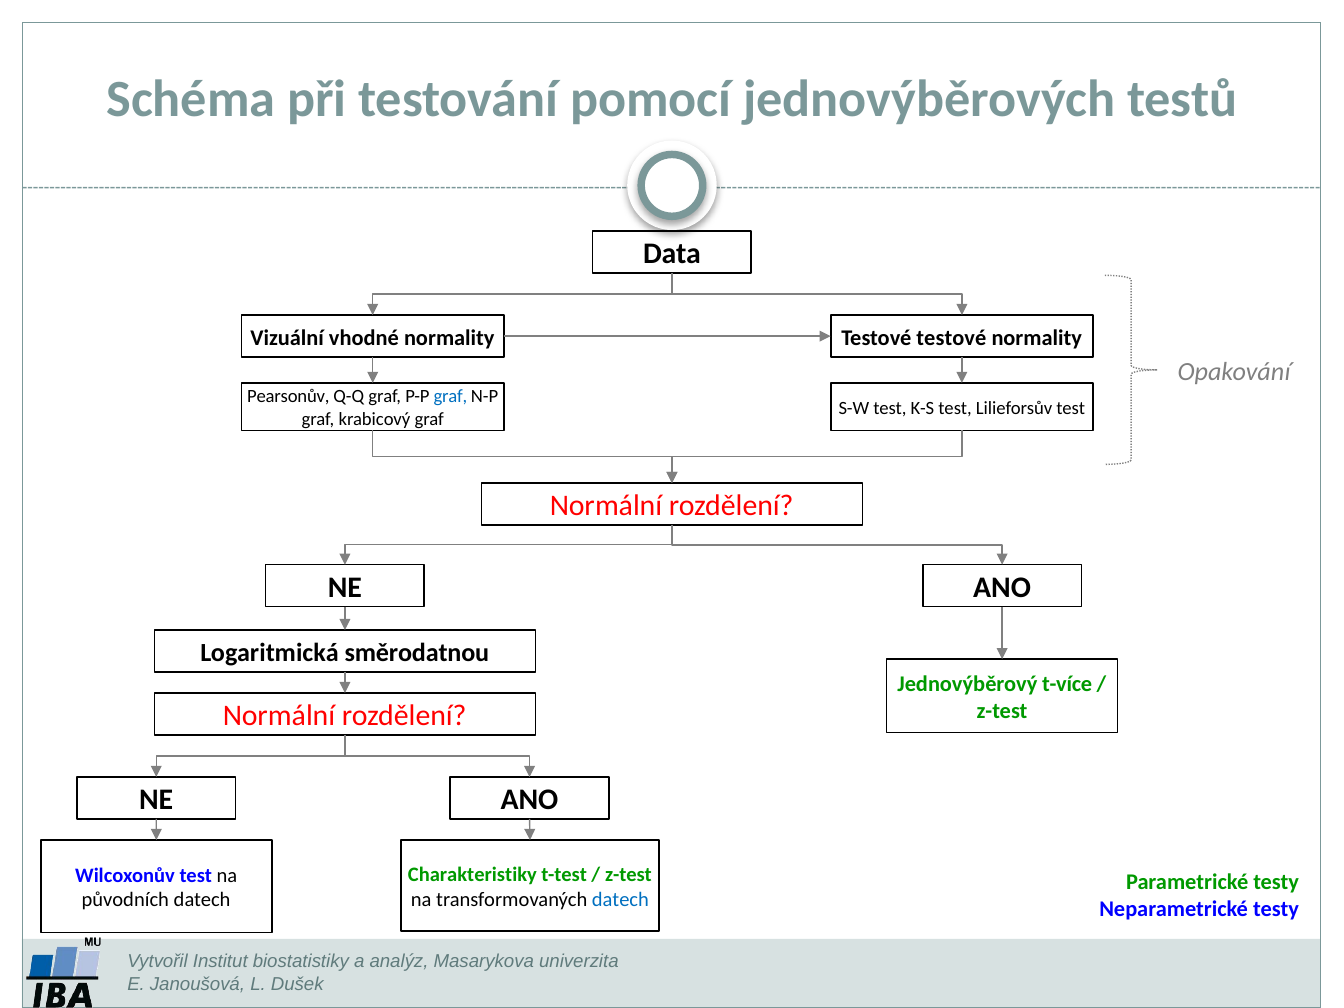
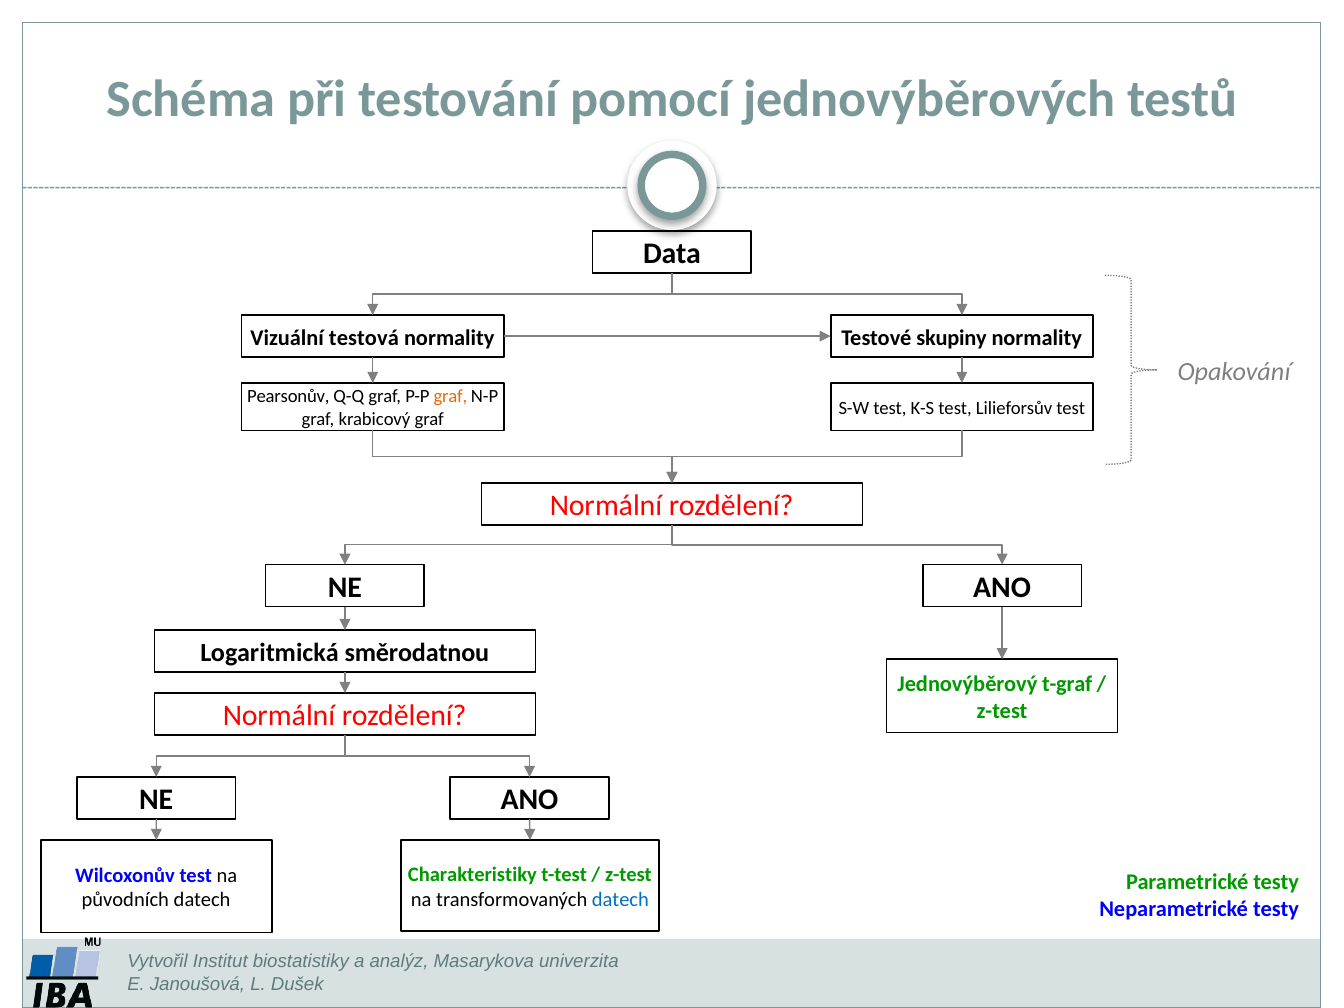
vhodné: vhodné -> testová
Testové testové: testové -> skupiny
graf at (450, 397) colour: blue -> orange
t-více: t-více -> t-graf
